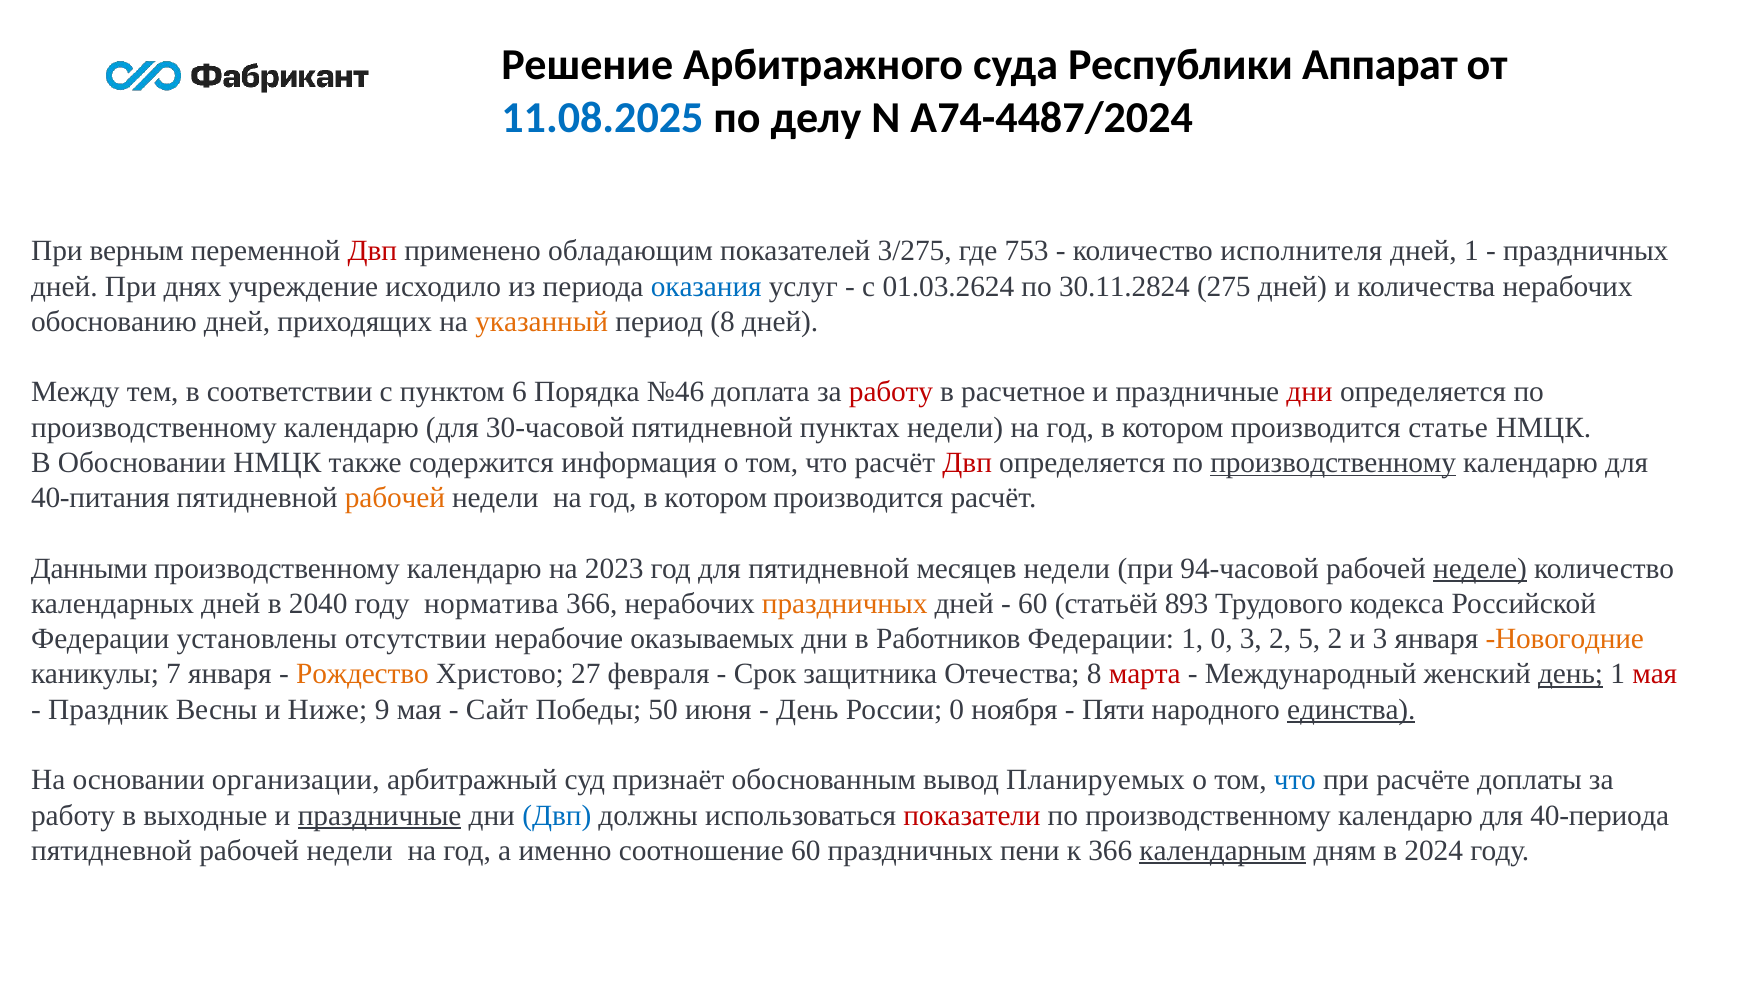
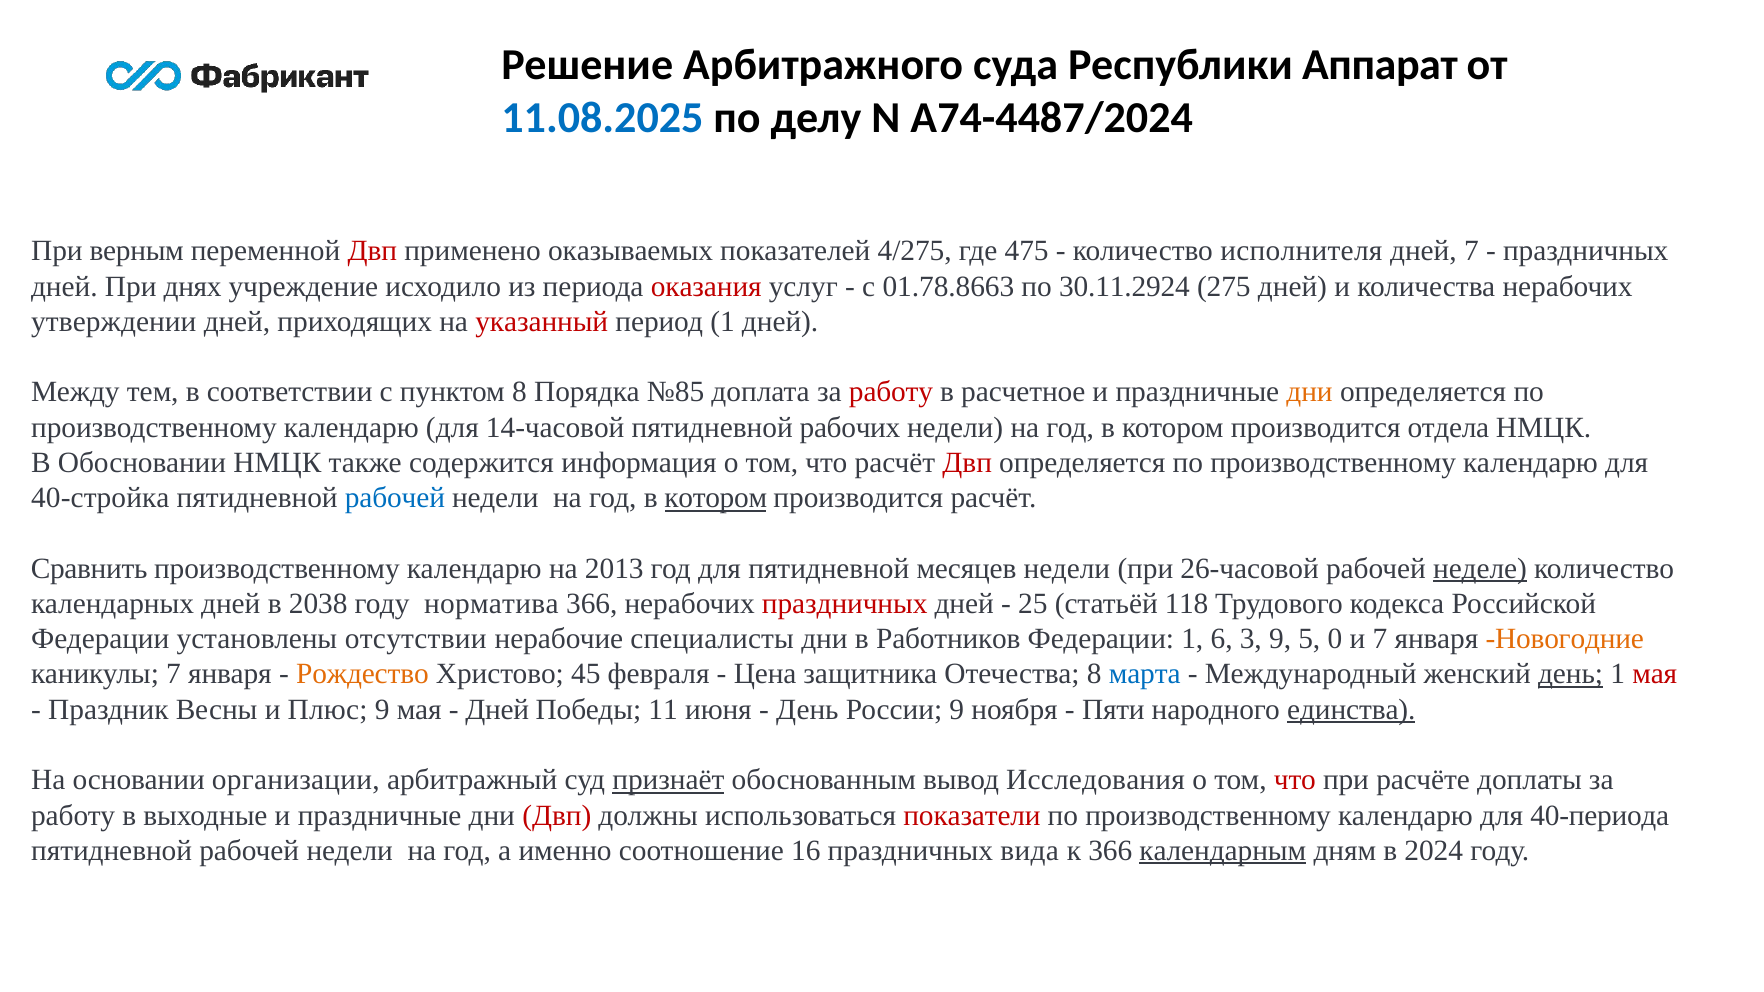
обладающим: обладающим -> оказываемых
3/275: 3/275 -> 4/275
753: 753 -> 475
дней 1: 1 -> 7
оказания colour: blue -> red
01.03.2624: 01.03.2624 -> 01.78.8663
30.11.2824: 30.11.2824 -> 30.11.2924
обоснованию: обоснованию -> утверждении
указанный colour: orange -> red
период 8: 8 -> 1
пунктом 6: 6 -> 8
№46: №46 -> №85
дни at (1310, 392) colour: red -> orange
30-часовой: 30-часовой -> 14-часовой
пунктах: пунктах -> рабочих
статье: статье -> отдела
производственному at (1333, 463) underline: present -> none
40-питания: 40-питания -> 40-стройка
рабочей at (395, 498) colour: orange -> blue
котором at (716, 498) underline: none -> present
Данными: Данными -> Сравнить
2023: 2023 -> 2013
94-часовой: 94-часовой -> 26-часовой
2040: 2040 -> 2038
праздничных at (845, 604) colour: orange -> red
60 at (1033, 604): 60 -> 25
893: 893 -> 118
оказываемых: оказываемых -> специалисты
1 0: 0 -> 6
3 2: 2 -> 9
5 2: 2 -> 0
и 3: 3 -> 7
27: 27 -> 45
Срок: Срок -> Цена
марта colour: red -> blue
Ниже: Ниже -> Плюс
Сайт at (497, 710): Сайт -> Дней
50: 50 -> 11
России 0: 0 -> 9
признаёт underline: none -> present
Планируемых: Планируемых -> Исследования
что at (1295, 780) colour: blue -> red
праздничные at (380, 816) underline: present -> none
Двп at (557, 816) colour: blue -> red
соотношение 60: 60 -> 16
пени: пени -> вида
